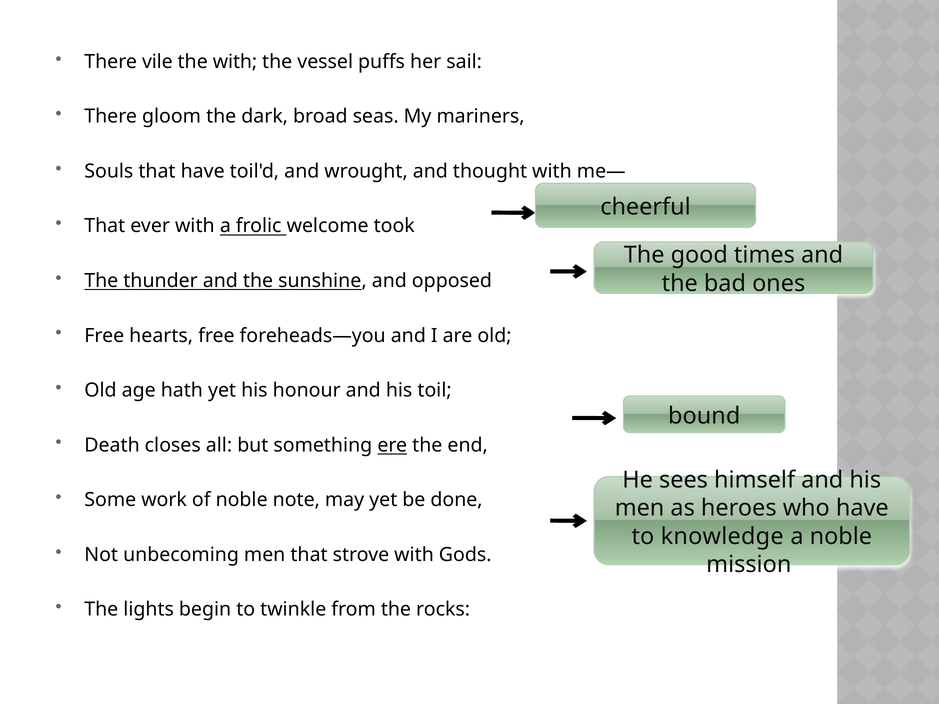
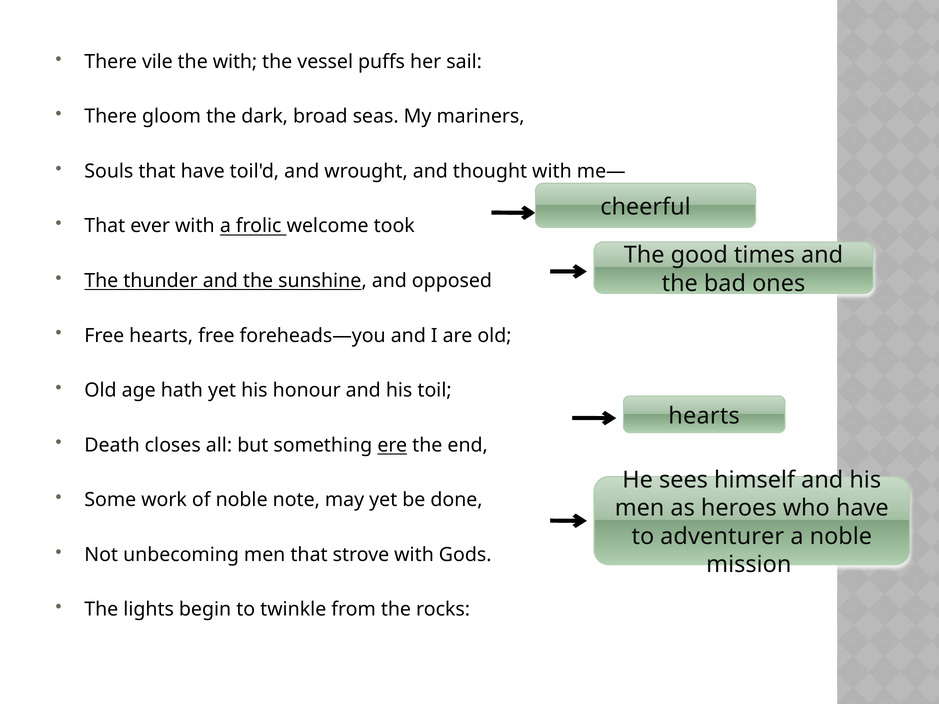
bound at (704, 416): bound -> hearts
knowledge: knowledge -> adventurer
